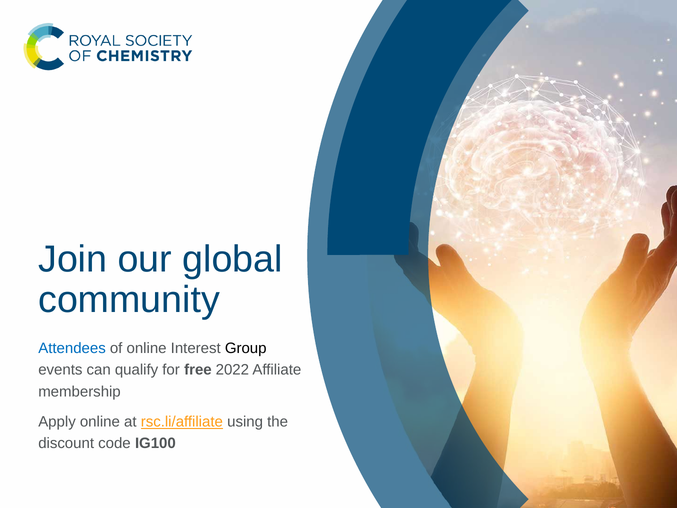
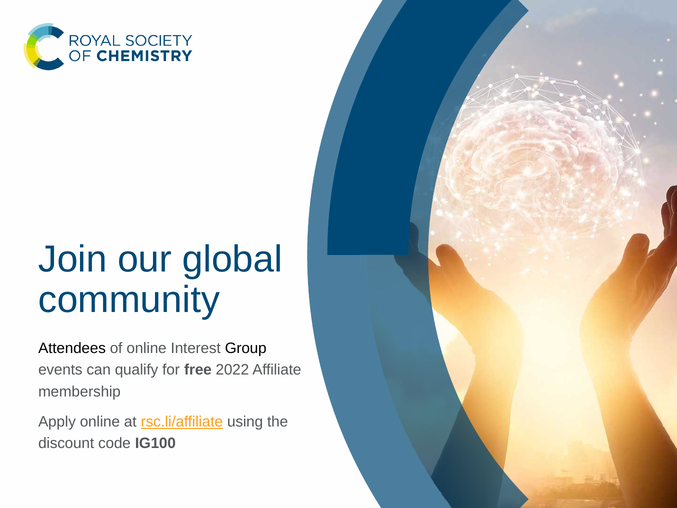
Attendees colour: blue -> black
